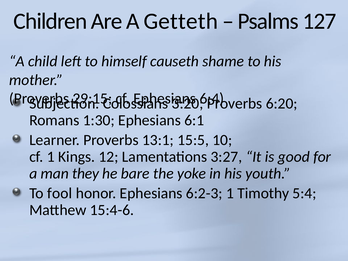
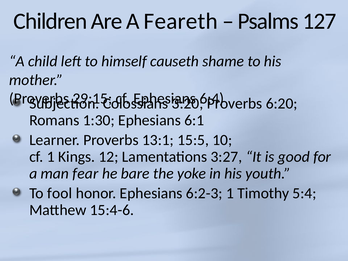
Getteth: Getteth -> Feareth
they: they -> fear
